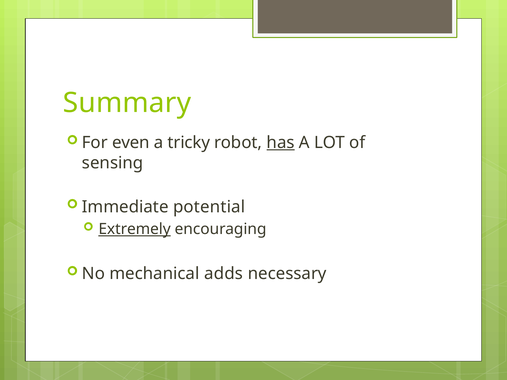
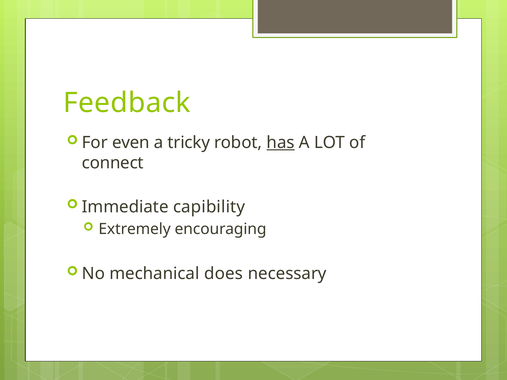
Summary: Summary -> Feedback
sensing: sensing -> connect
potential: potential -> capibility
Extremely underline: present -> none
adds: adds -> does
